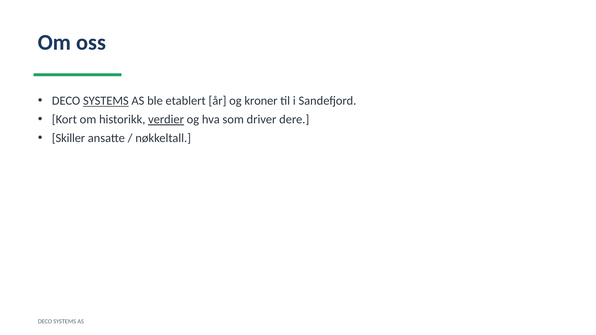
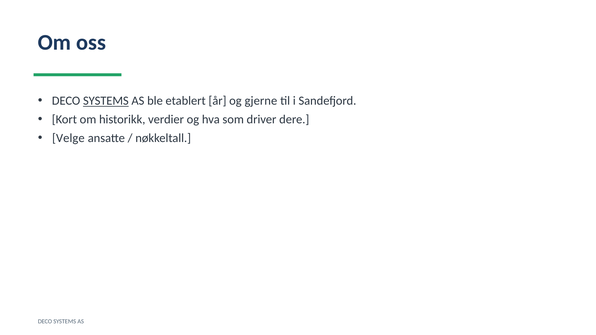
kroner: kroner -> gjerne
verdier underline: present -> none
Skiller: Skiller -> Velge
